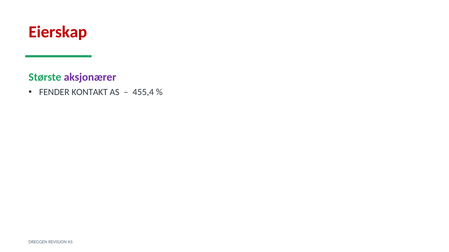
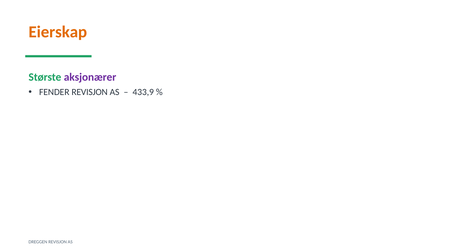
Eierskap colour: red -> orange
FENDER KONTAKT: KONTAKT -> REVISJON
455,4: 455,4 -> 433,9
